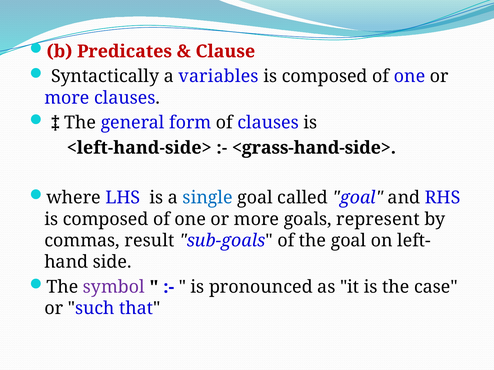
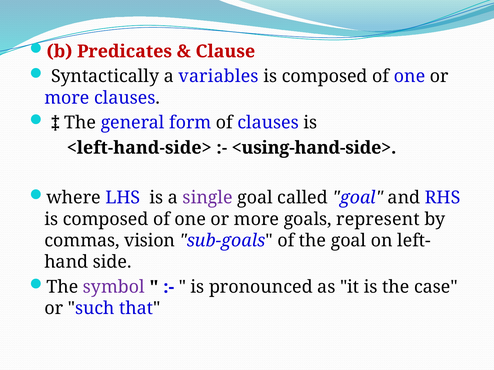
<grass-hand-side>: <grass-hand-side> -> <using-hand-side>
single colour: blue -> purple
result: result -> vision
